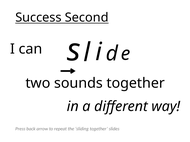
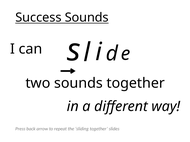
Success Second: Second -> Sounds
